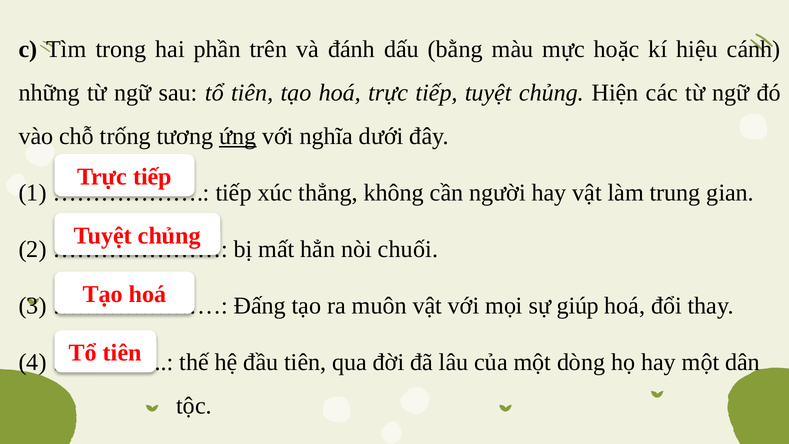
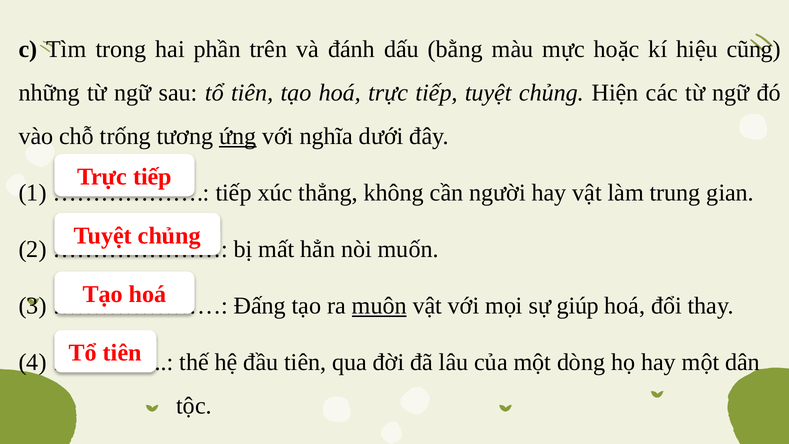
cánh: cánh -> cũng
chuối: chuối -> muốn
muôn underline: none -> present
